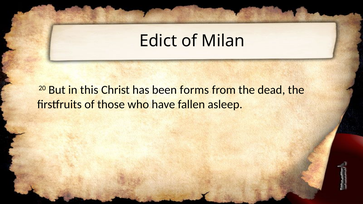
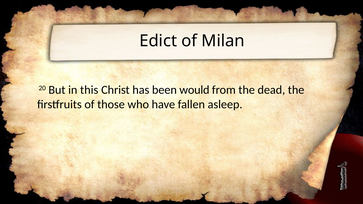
forms: forms -> would
